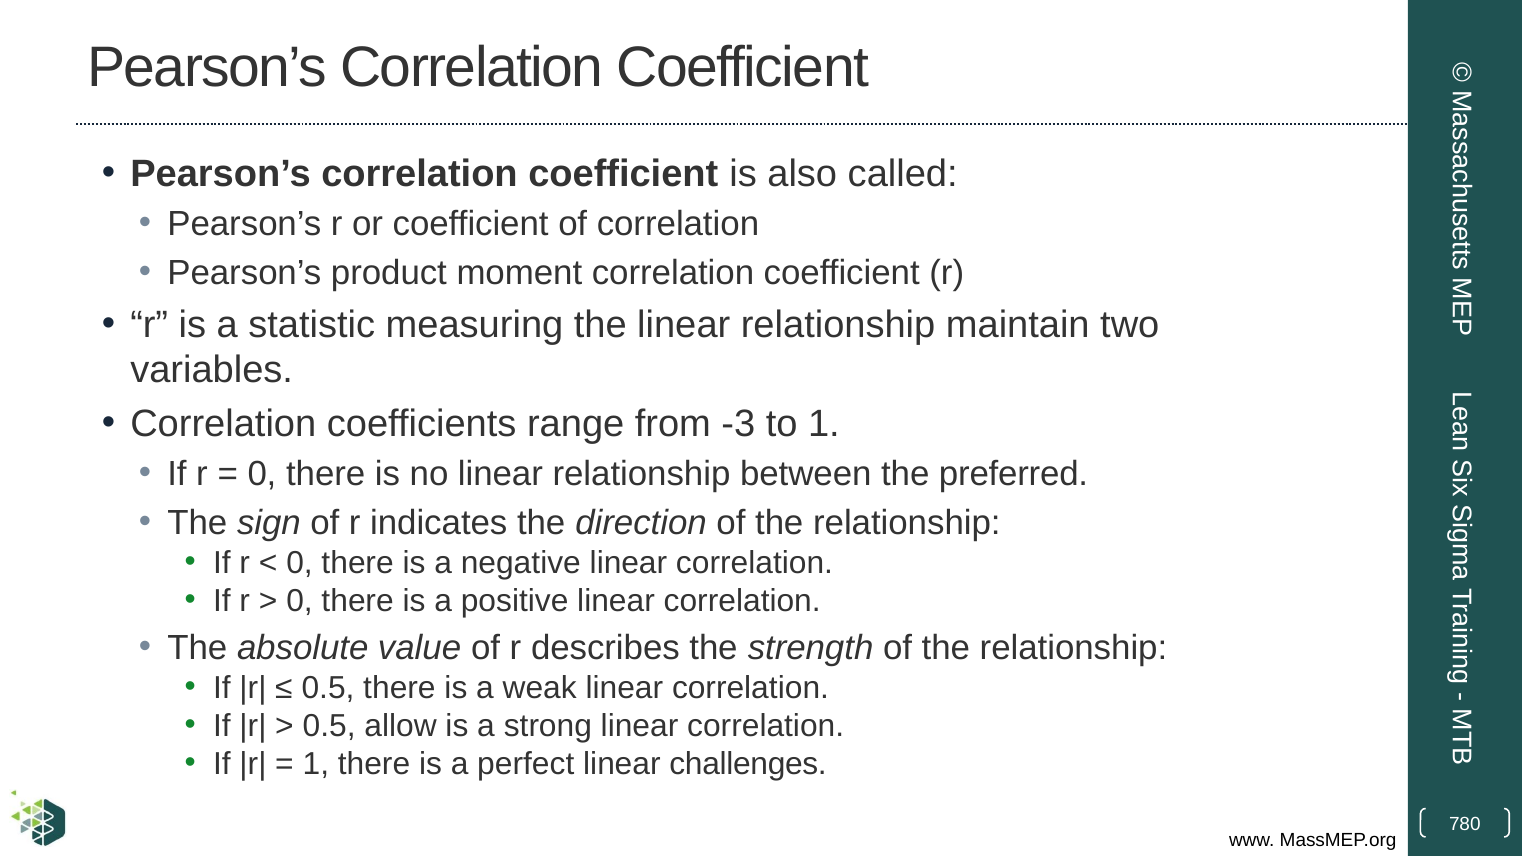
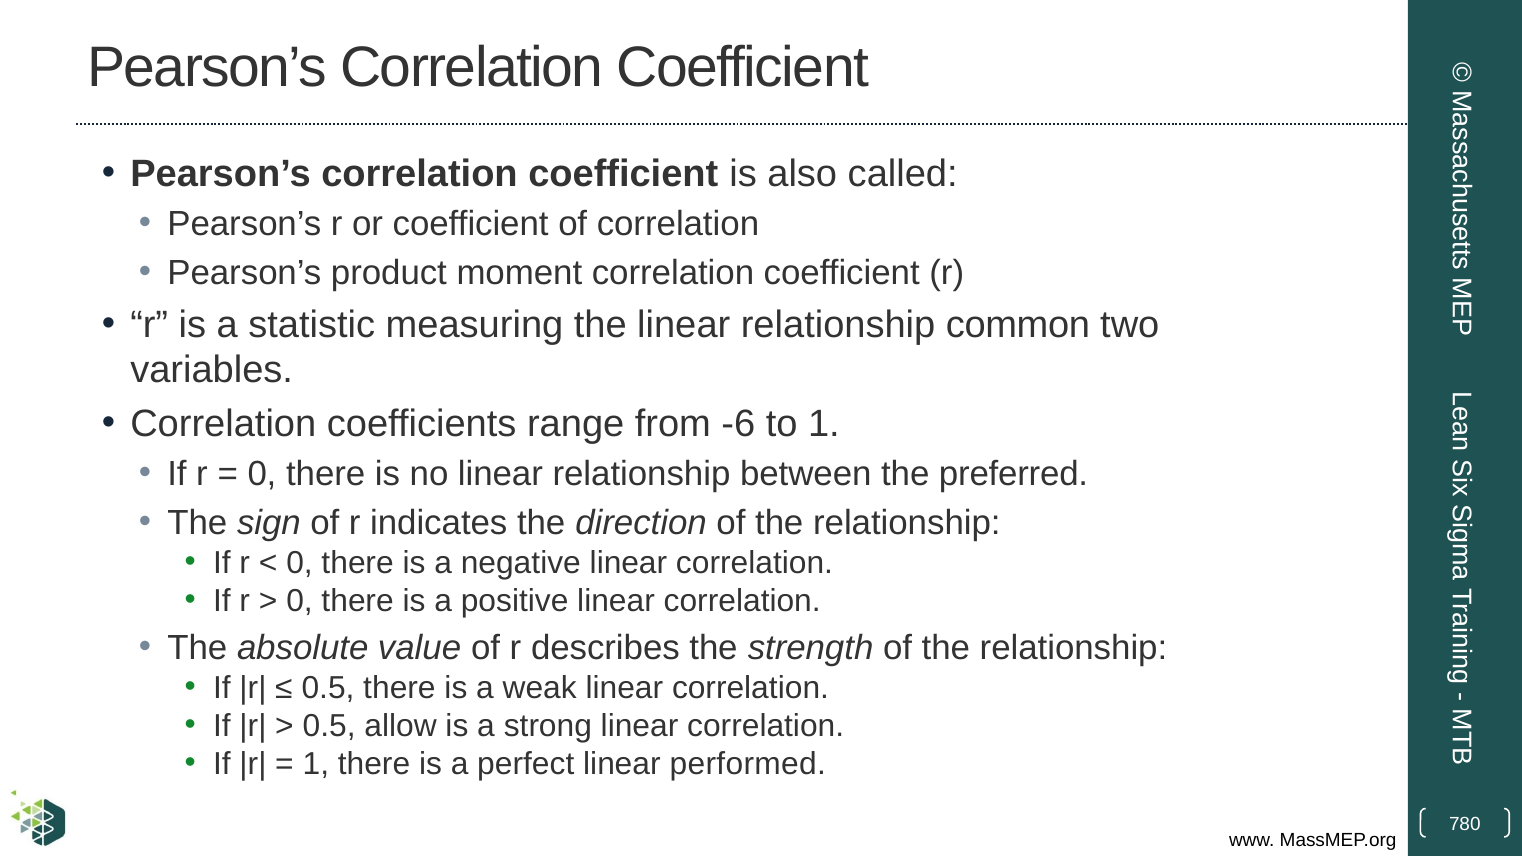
maintain: maintain -> common
-3: -3 -> -6
challenges: challenges -> performed
